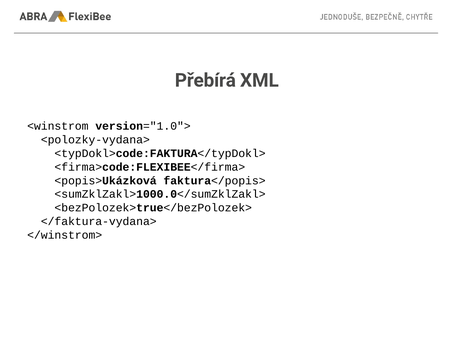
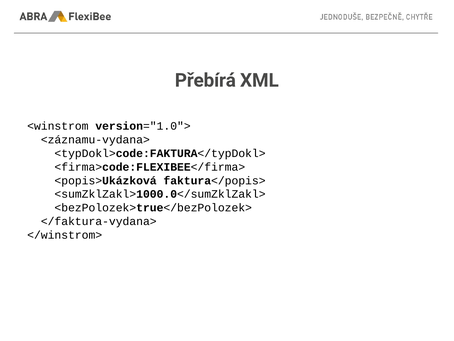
<polozky-vydana>: <polozky-vydana> -> <záznamu-vydana>
